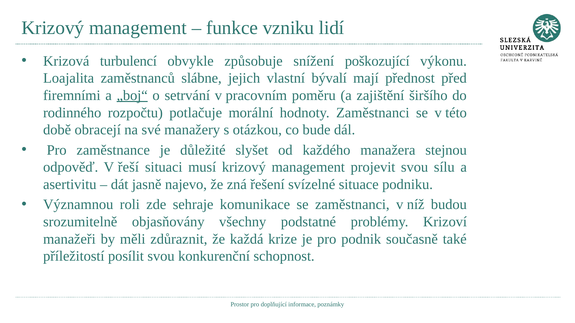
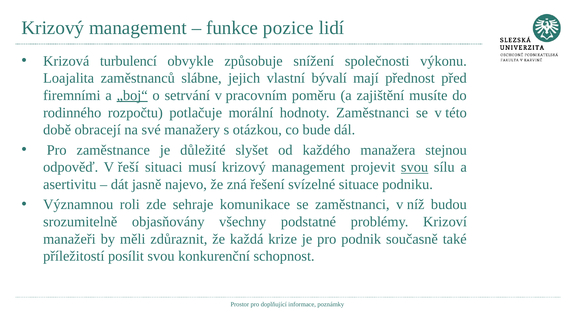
vzniku: vzniku -> pozice
poškozující: poškozující -> společnosti
širšího: širšího -> musíte
svou at (415, 167) underline: none -> present
